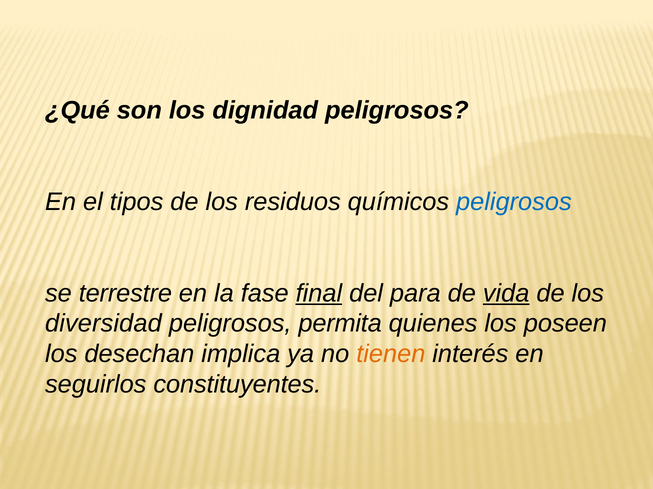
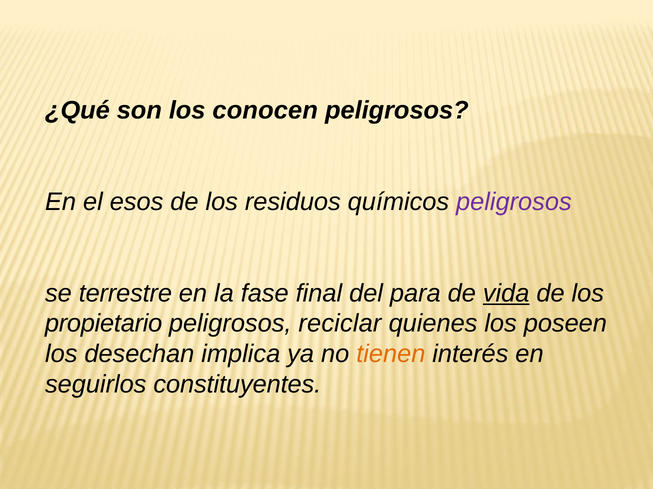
dignidad: dignidad -> conocen
tipos: tipos -> esos
peligrosos at (514, 202) colour: blue -> purple
final underline: present -> none
diversidad: diversidad -> propietario
permita: permita -> reciclar
